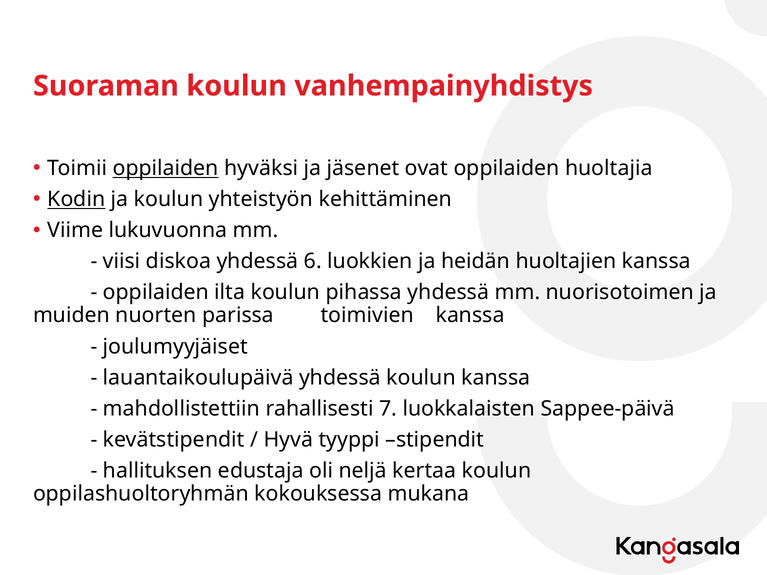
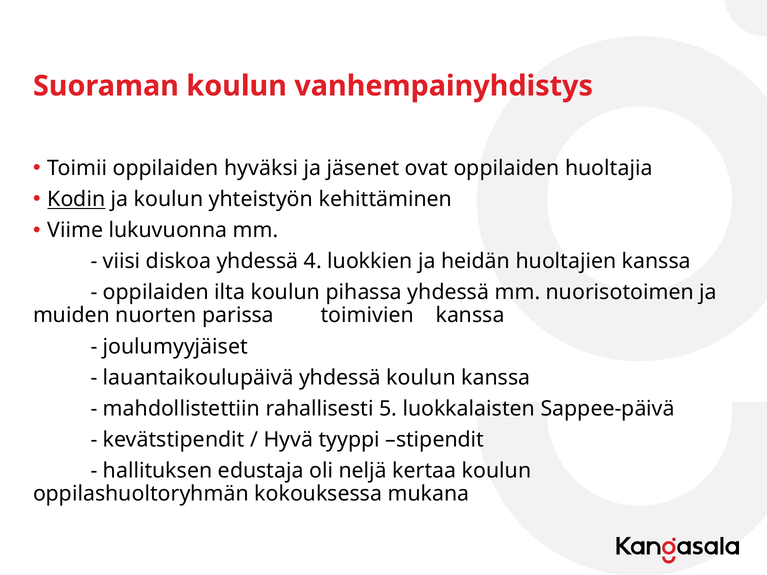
oppilaiden at (166, 168) underline: present -> none
6: 6 -> 4
7: 7 -> 5
